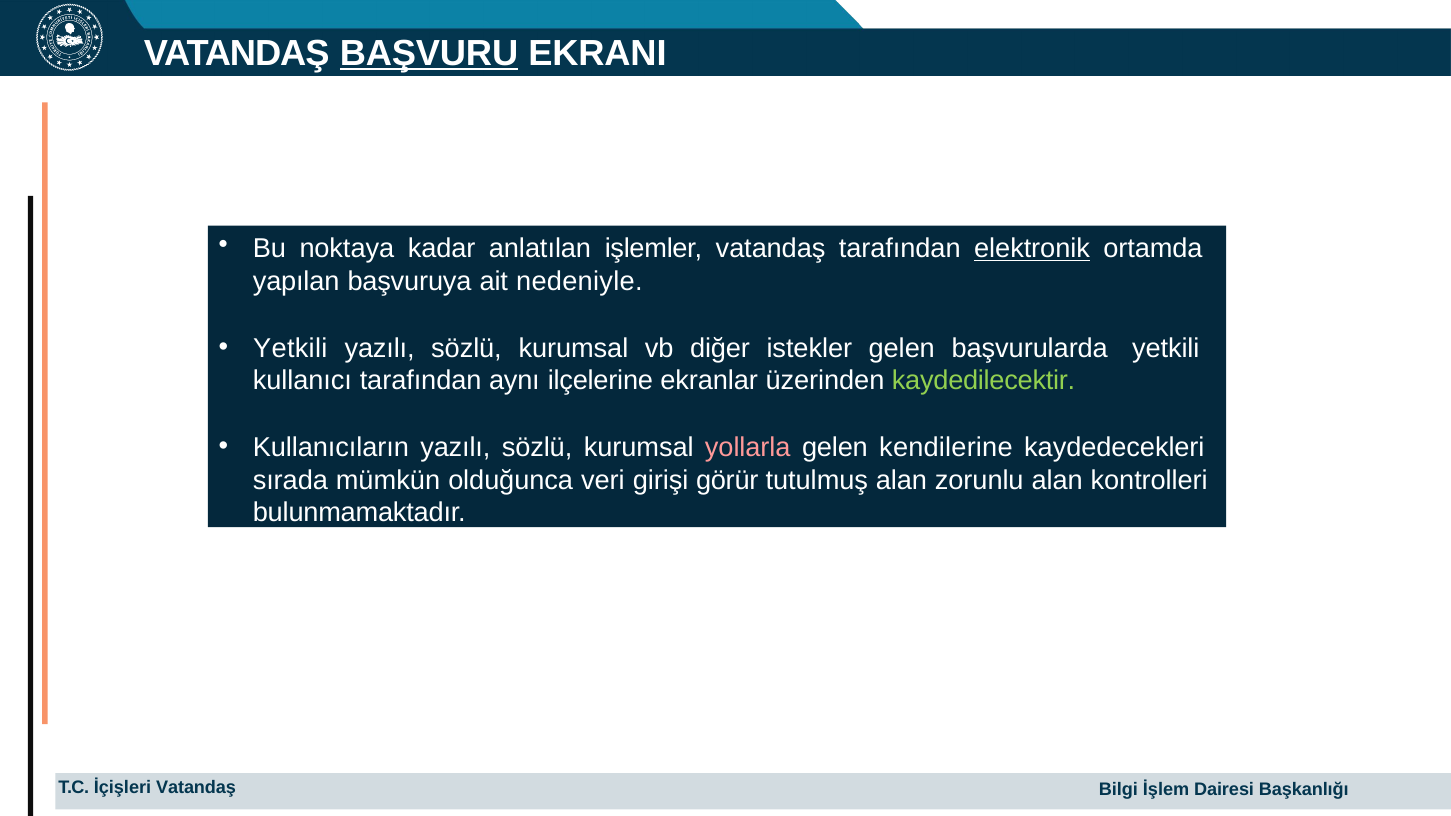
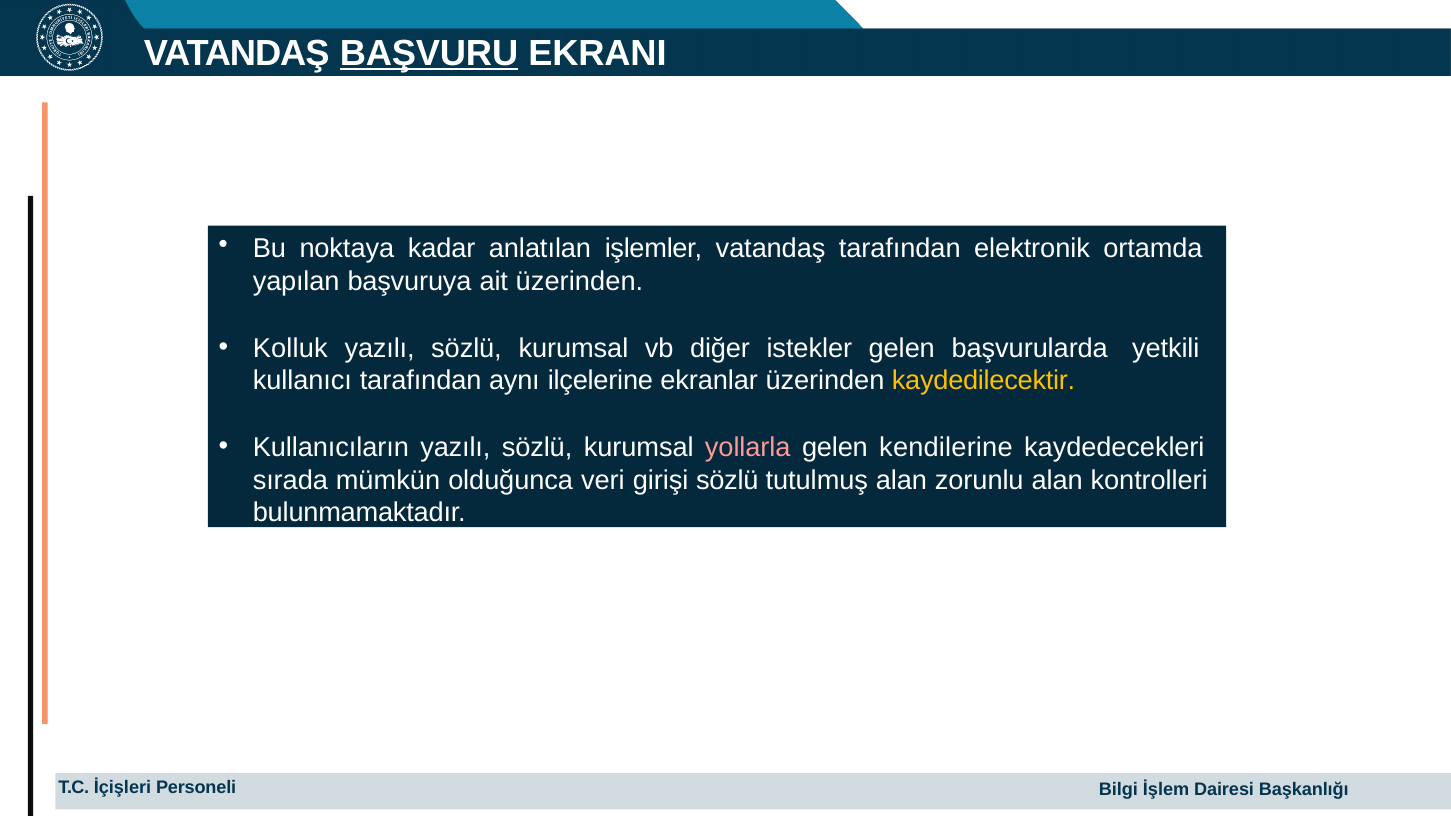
elektronik underline: present -> none
ait nedeniyle: nedeniyle -> üzerinden
Yetkili at (290, 348): Yetkili -> Kolluk
kaydedilecektir colour: light green -> yellow
girişi görür: görür -> sözlü
İçişleri Vatandaş: Vatandaş -> Personeli
